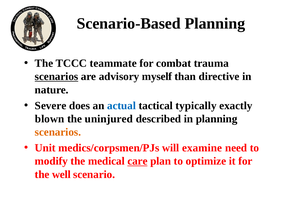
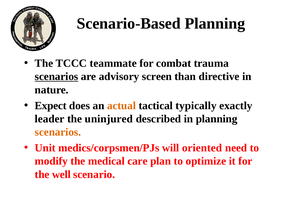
myself: myself -> screen
Severe: Severe -> Expect
actual colour: blue -> orange
blown: blown -> leader
examine: examine -> oriented
care underline: present -> none
